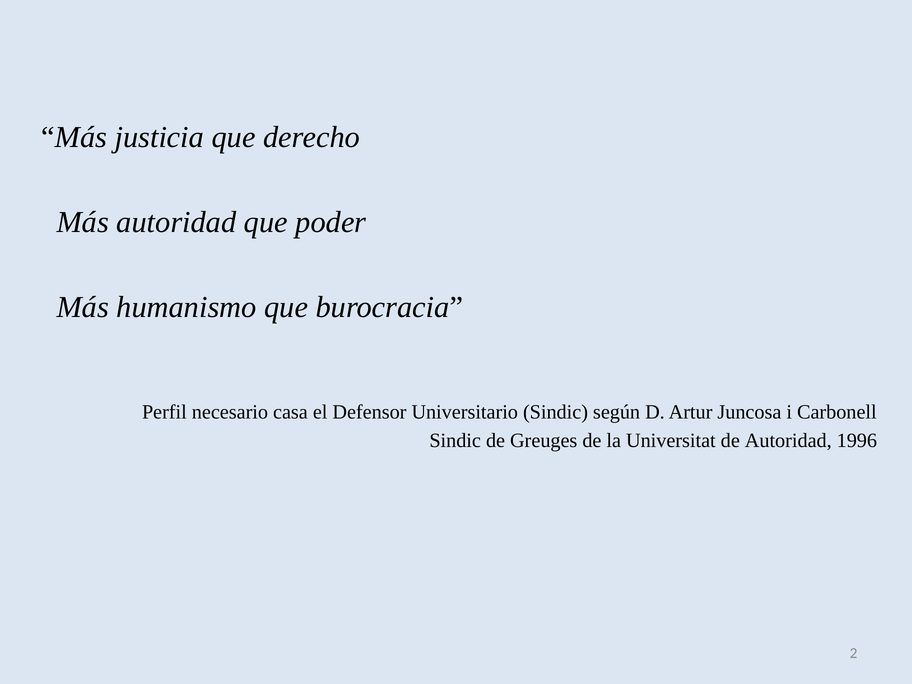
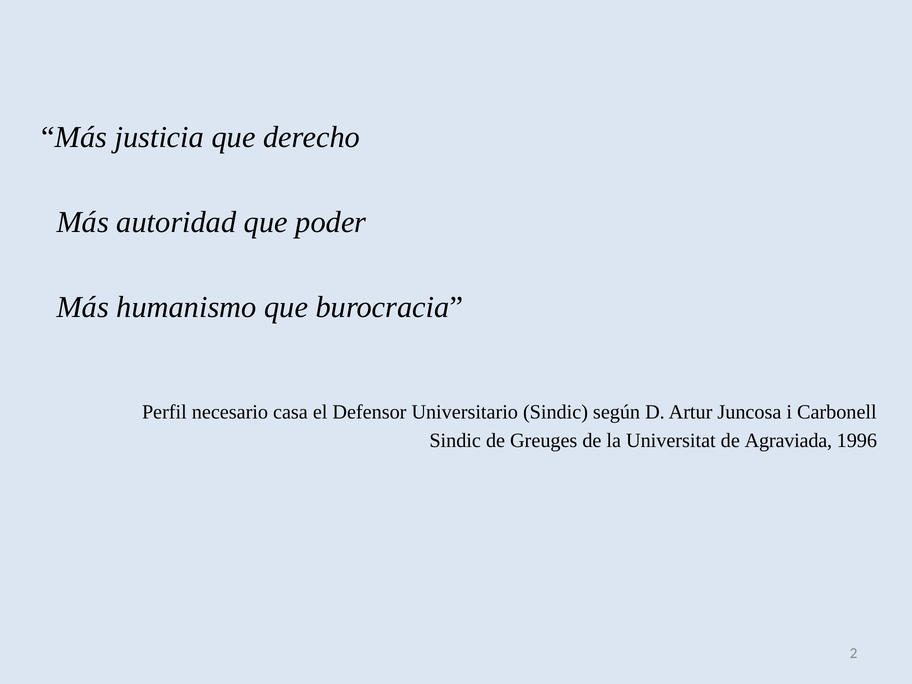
de Autoridad: Autoridad -> Agraviada
